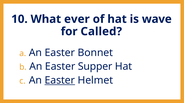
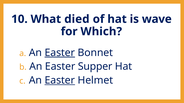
ever: ever -> died
Called: Called -> Which
Easter at (60, 53) underline: none -> present
